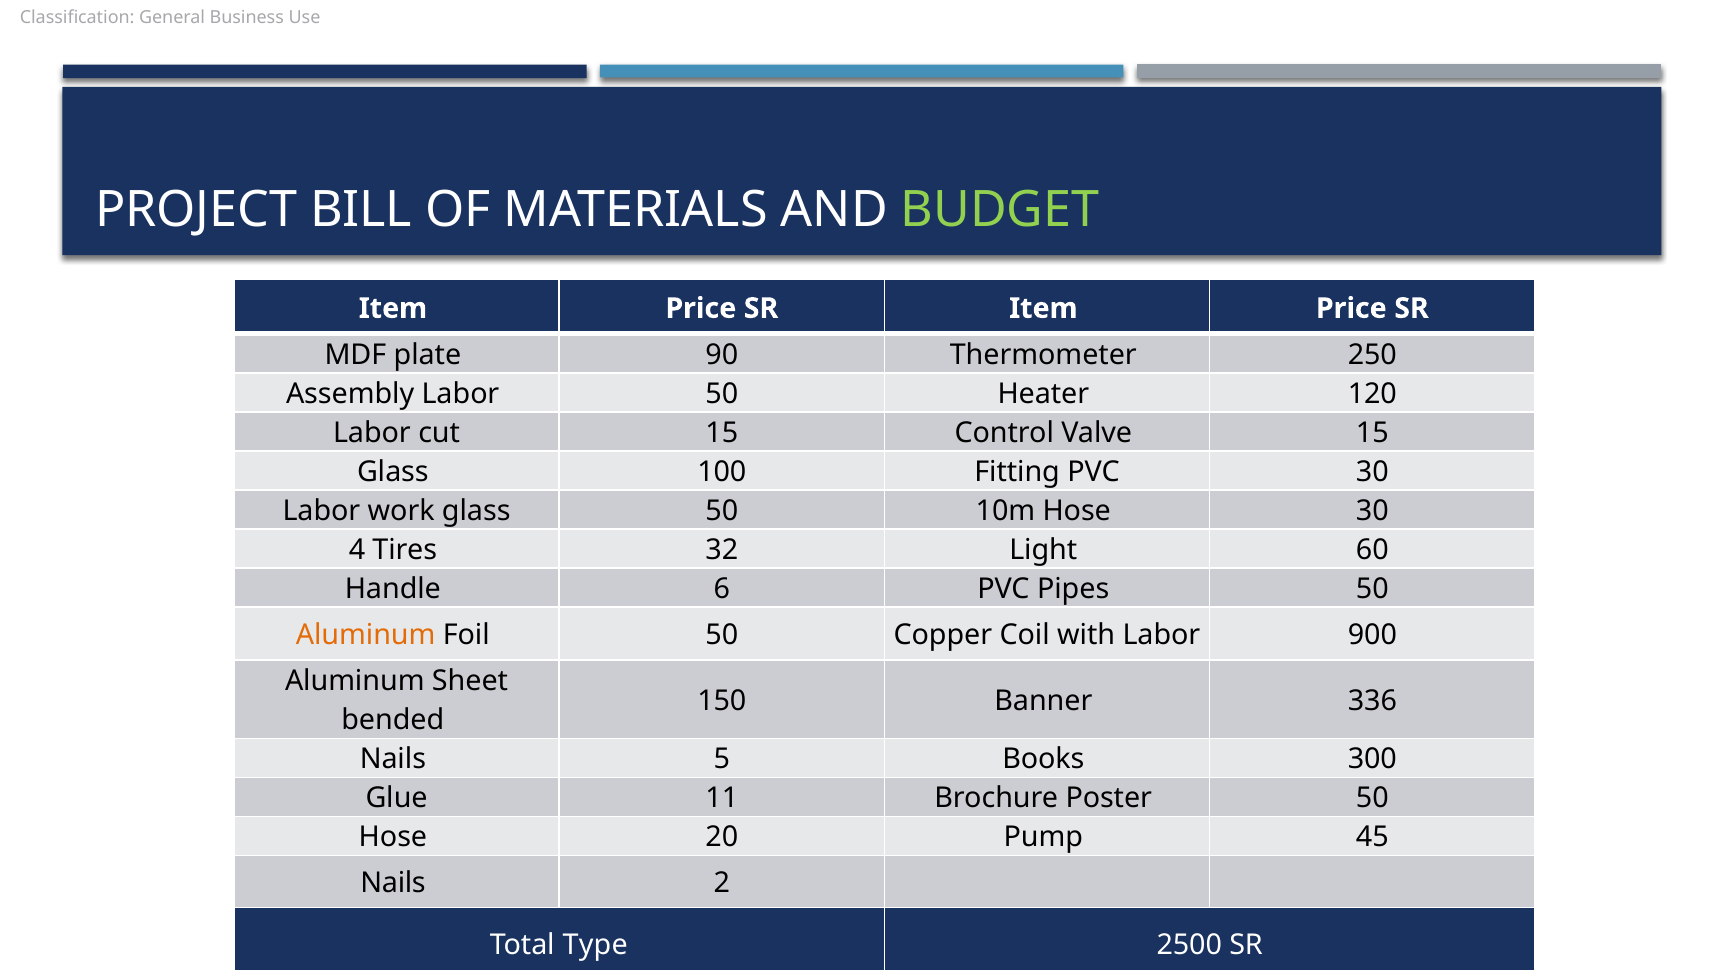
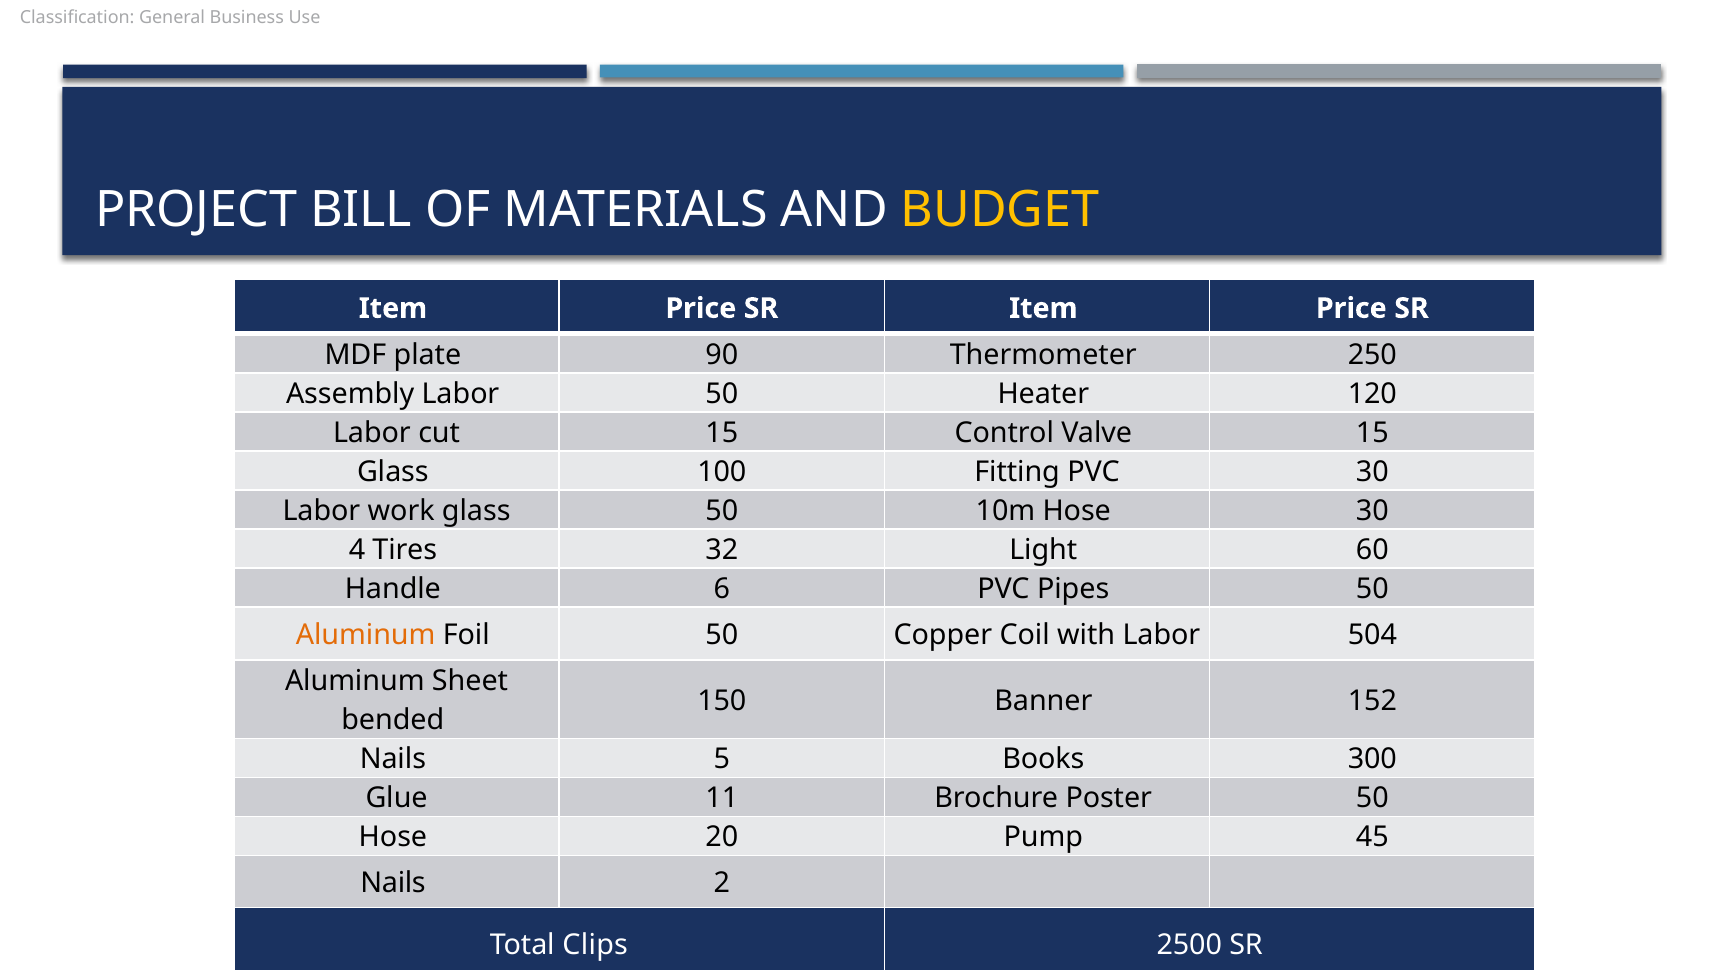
BUDGET colour: light green -> yellow
900: 900 -> 504
336: 336 -> 152
Type: Type -> Clips
